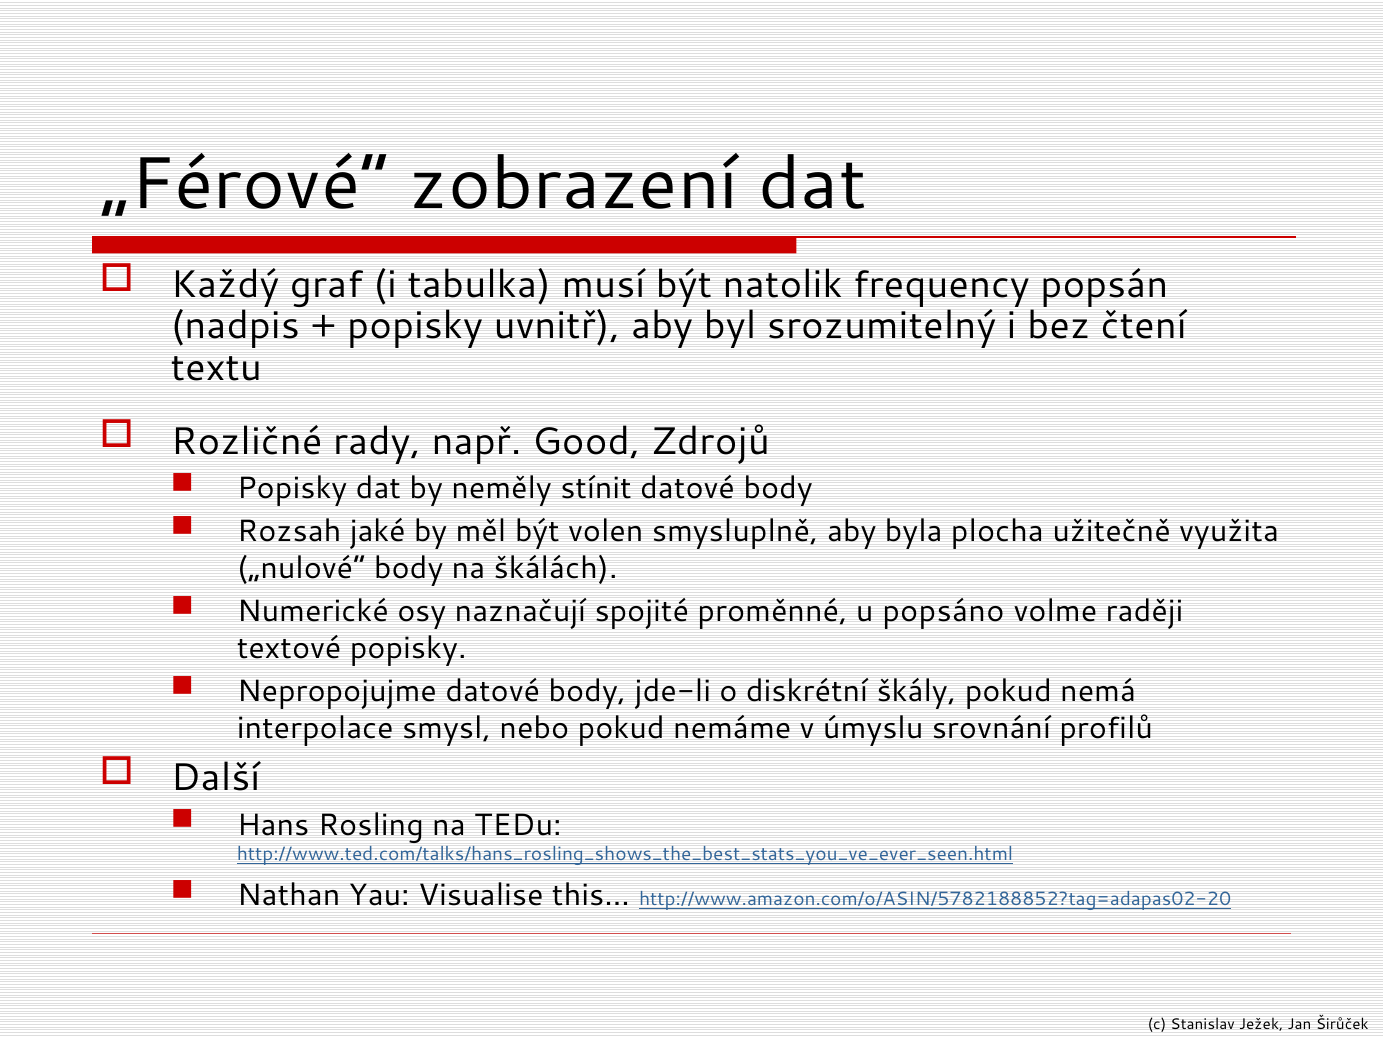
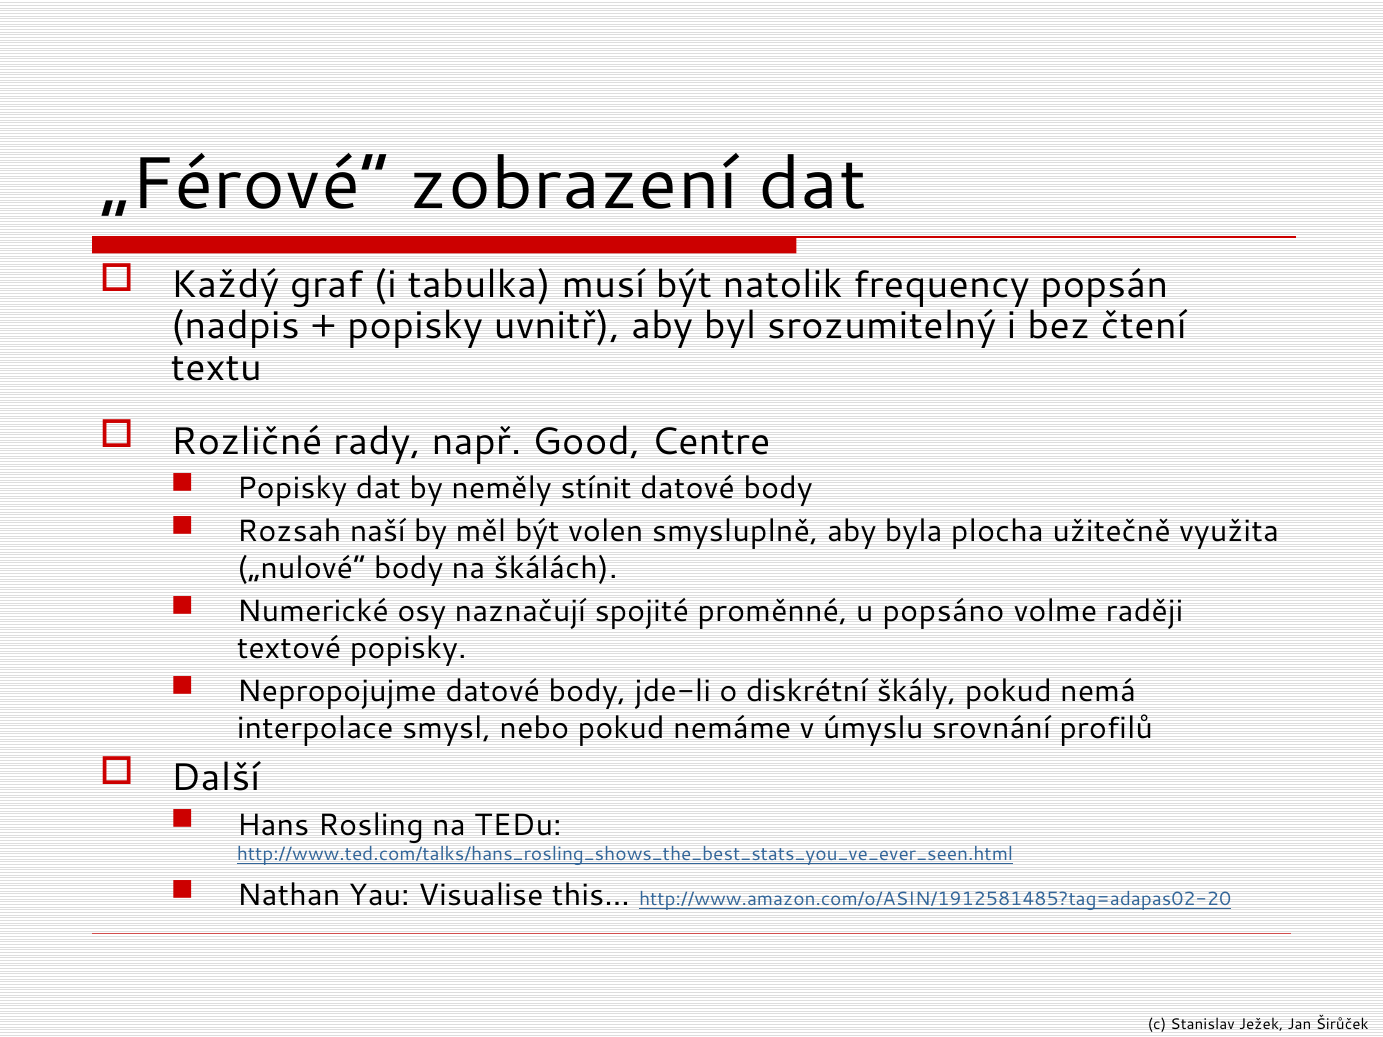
Zdrojů: Zdrojů -> Centre
jaké: jaké -> naší
http://www.amazon.com/o/ASIN/5782188852?tag=adapas02-20: http://www.amazon.com/o/ASIN/5782188852?tag=adapas02-20 -> http://www.amazon.com/o/ASIN/1912581485?tag=adapas02-20
